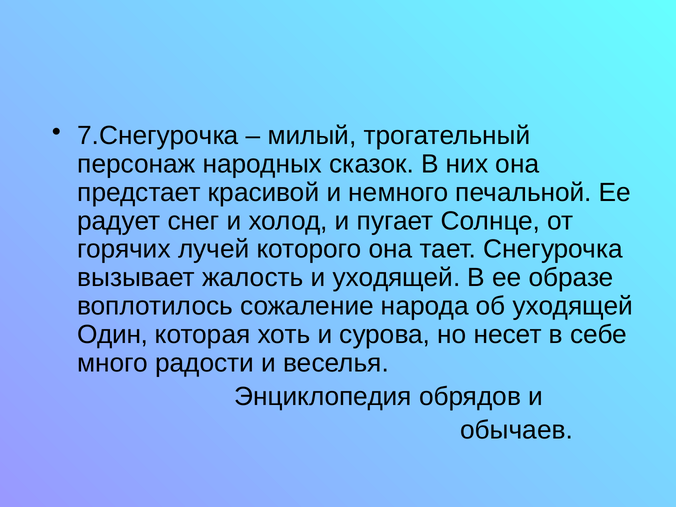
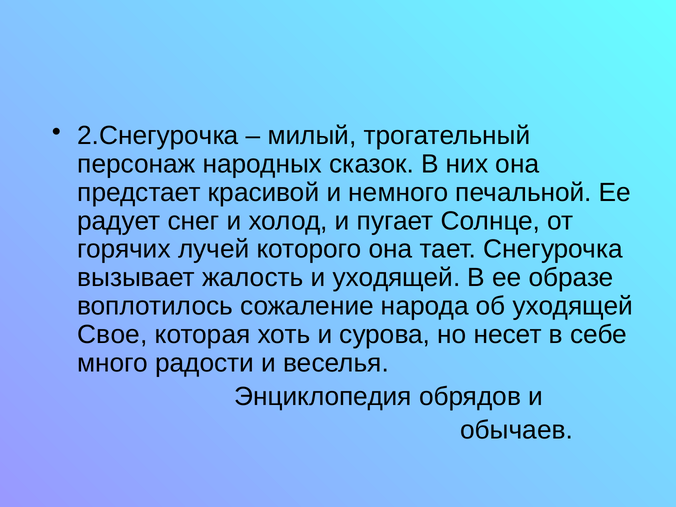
7.Снегурочка: 7.Снегурочка -> 2.Снегурочка
Один: Один -> Свое
